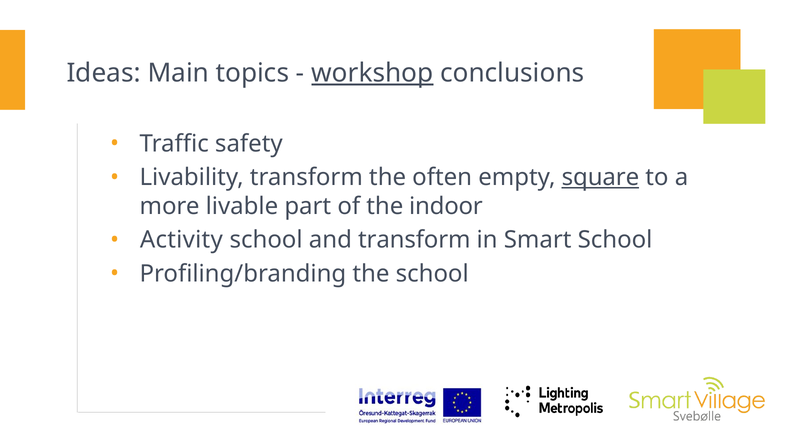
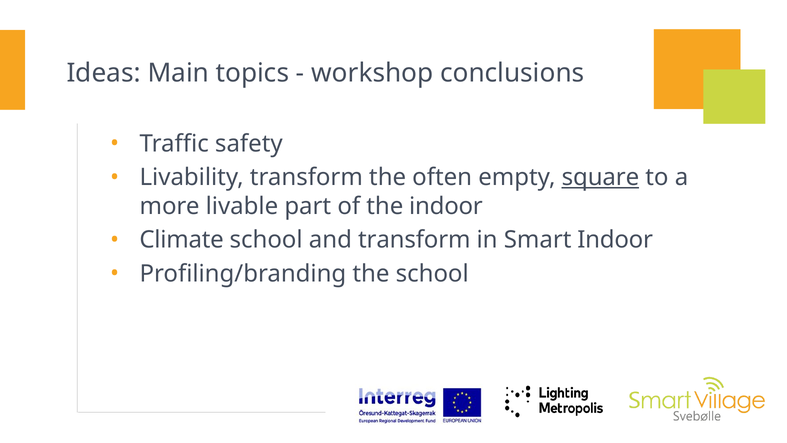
workshop underline: present -> none
Activity: Activity -> Climate
Smart School: School -> Indoor
